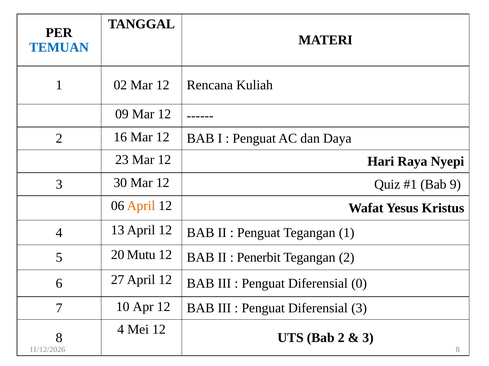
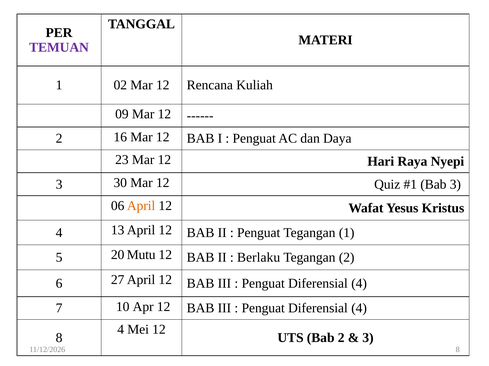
TEMUAN colour: blue -> purple
Bab 9: 9 -> 3
Penerbit: Penerbit -> Berlaku
0 at (359, 283): 0 -> 4
3 at (359, 308): 3 -> 4
